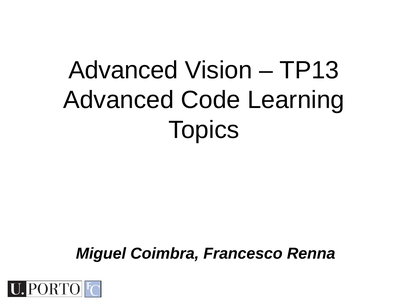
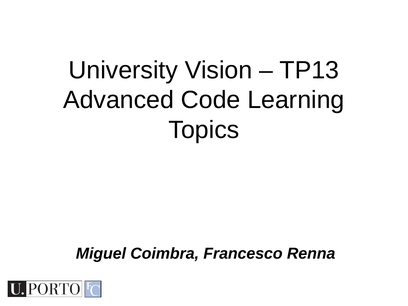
Advanced at (123, 70): Advanced -> University
